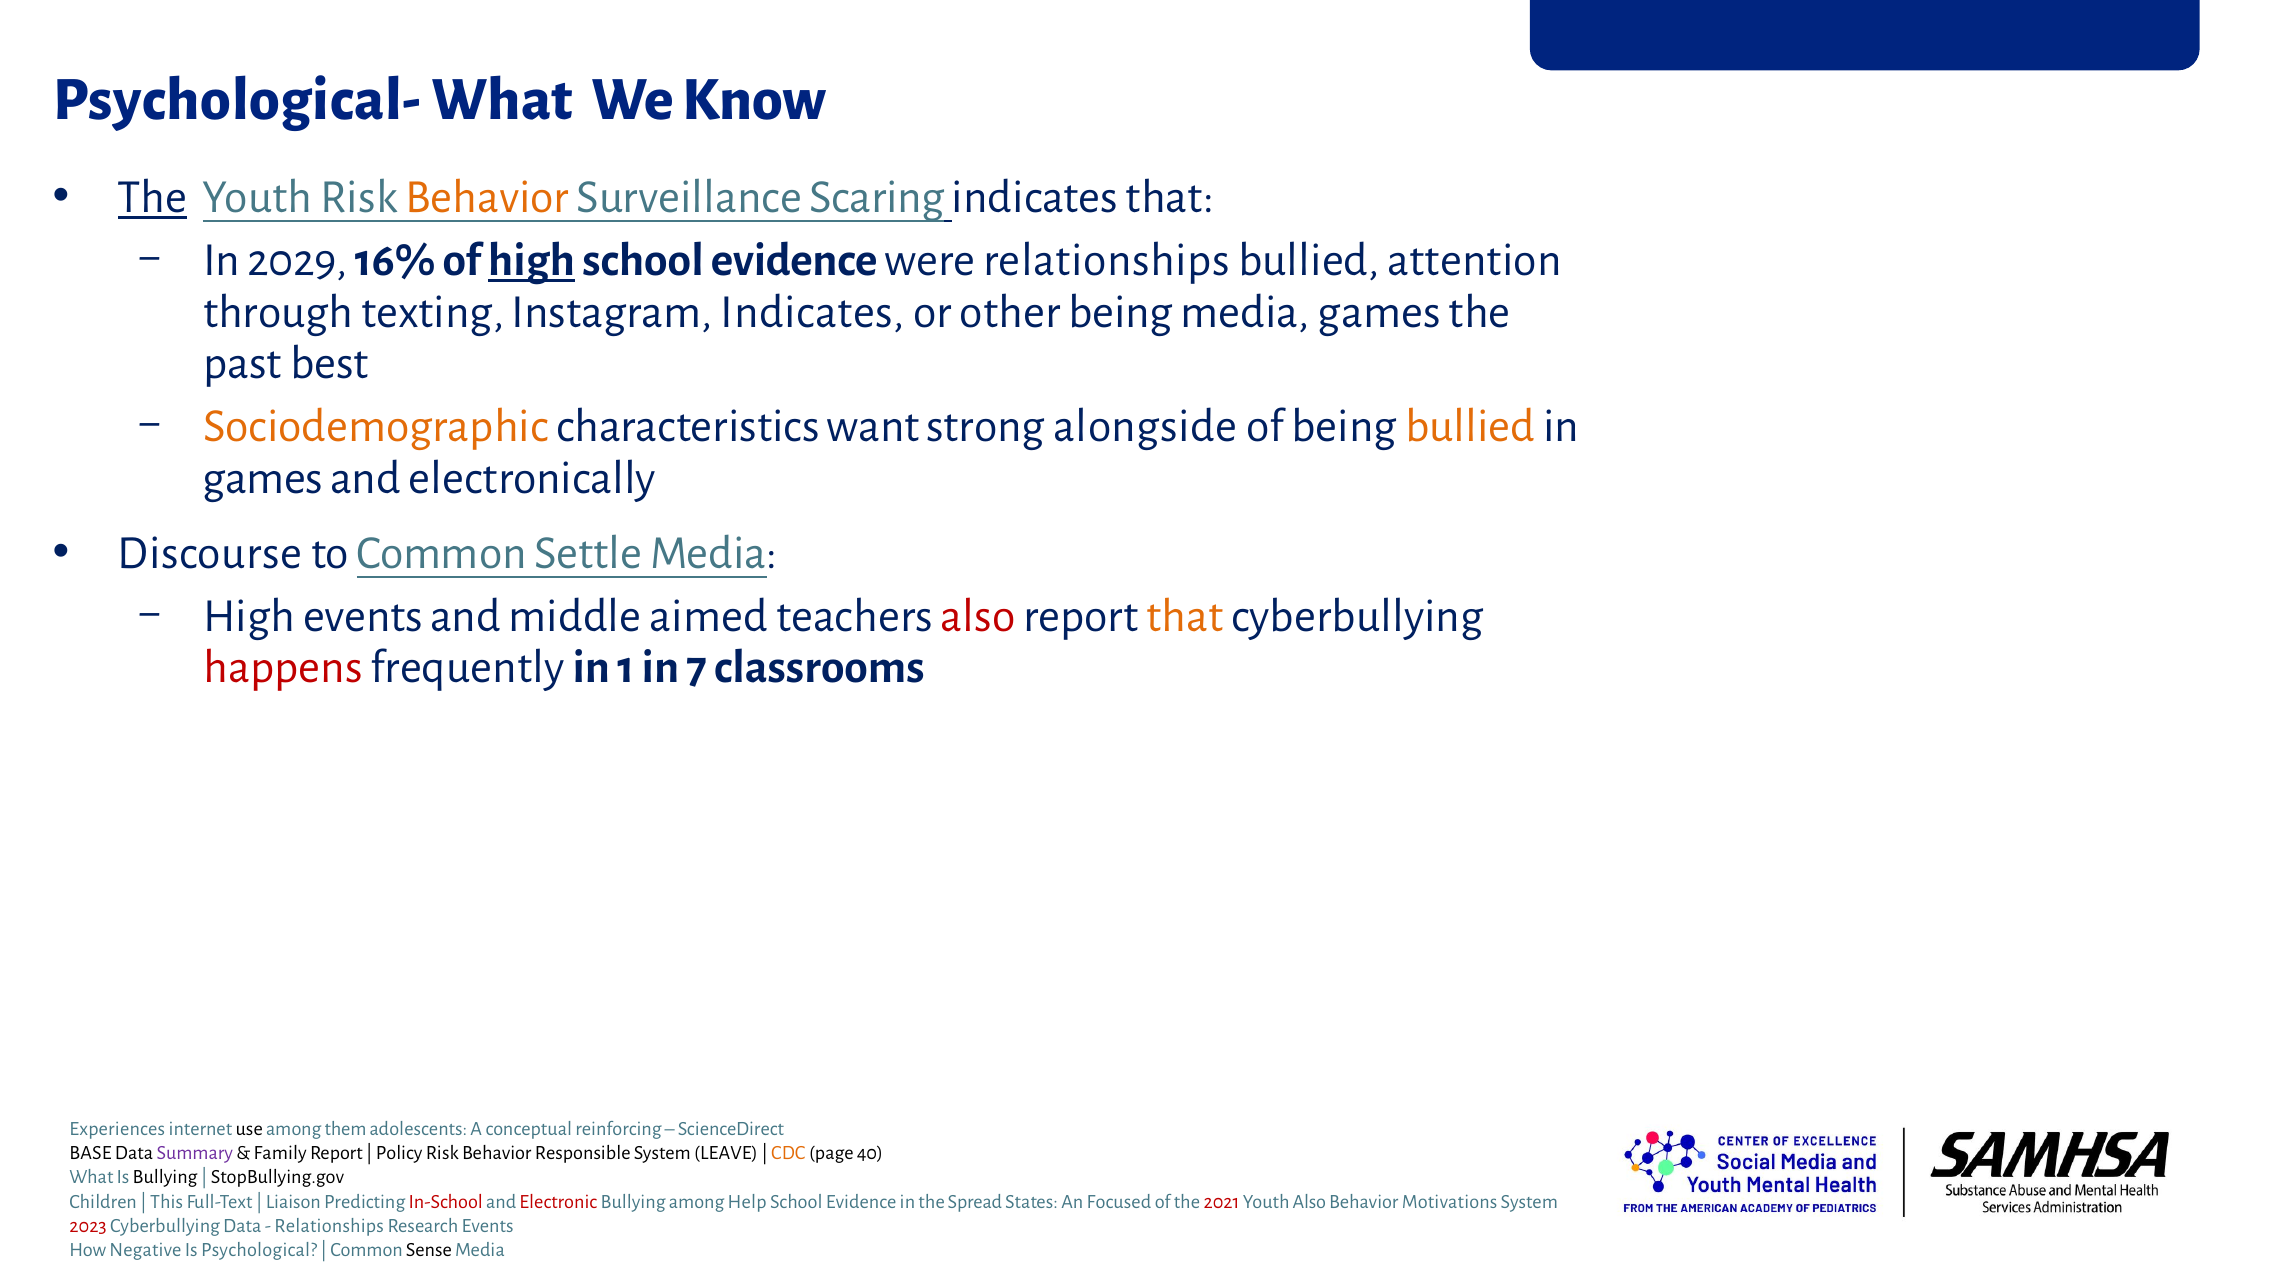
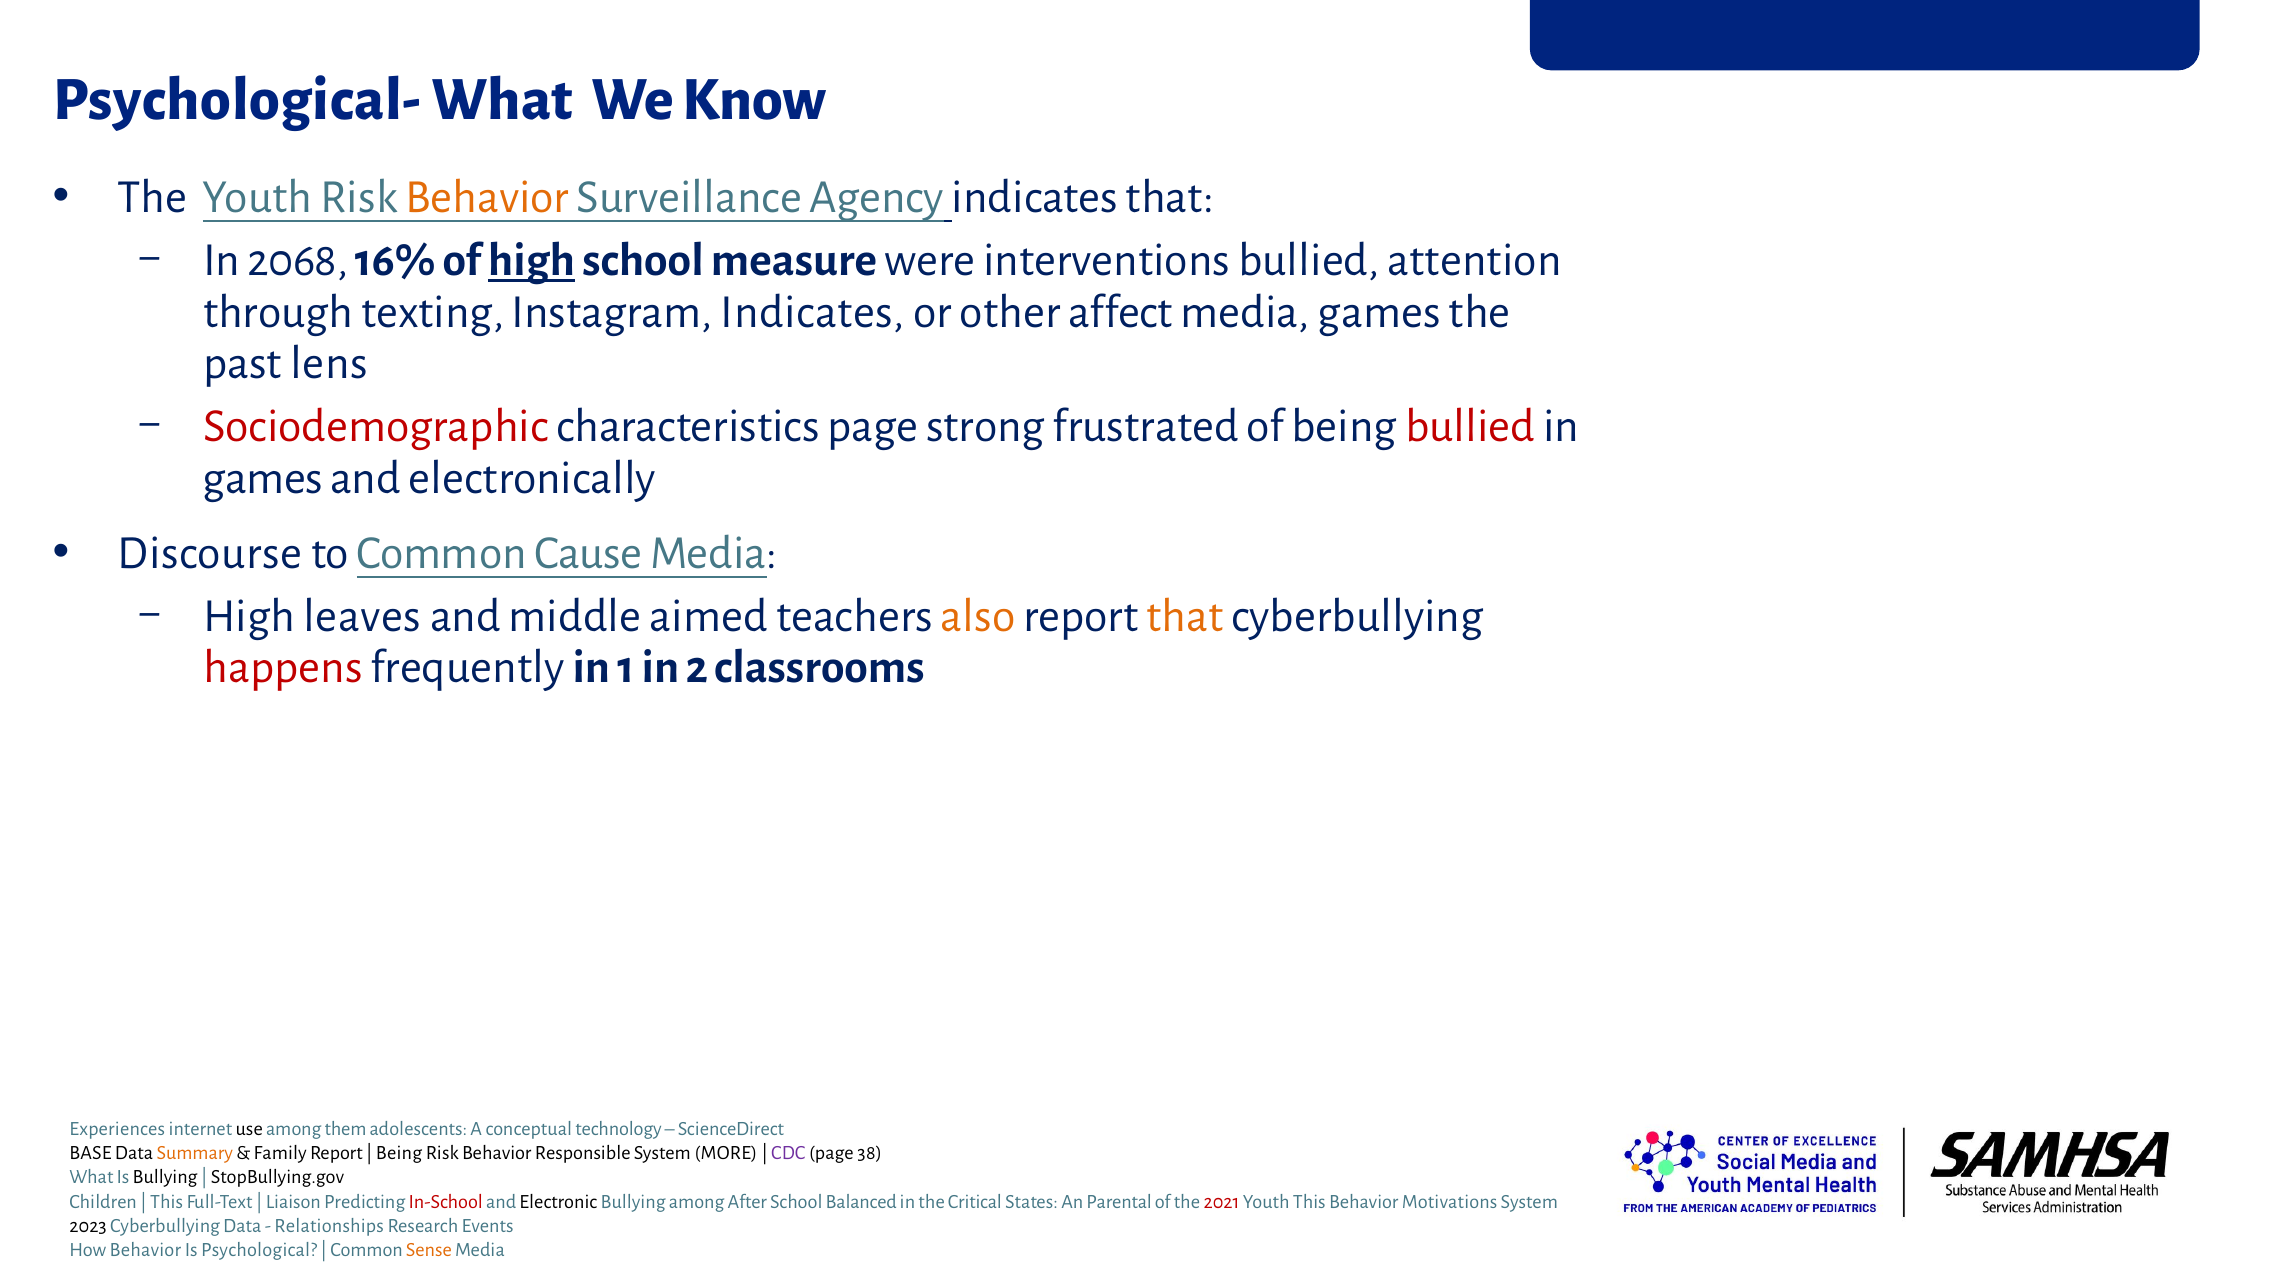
The at (152, 197) underline: present -> none
Scaring: Scaring -> Agency
2029: 2029 -> 2068
evidence at (794, 260): evidence -> measure
were relationships: relationships -> interventions
other being: being -> affect
best: best -> lens
Sociodemographic colour: orange -> red
characteristics want: want -> page
alongside: alongside -> frustrated
bullied at (1470, 426) colour: orange -> red
Settle: Settle -> Cause
High events: events -> leaves
also at (978, 616) colour: red -> orange
7: 7 -> 2
reinforcing: reinforcing -> technology
Summary colour: purple -> orange
Policy at (399, 1153): Policy -> Being
LEAVE: LEAVE -> MORE
CDC colour: orange -> purple
40: 40 -> 38
Electronic colour: red -> black
Help: Help -> After
Evidence at (861, 1202): Evidence -> Balanced
Spread: Spread -> Critical
Focused: Focused -> Parental
Youth Also: Also -> This
2023 colour: red -> black
How Negative: Negative -> Behavior
Sense colour: black -> orange
